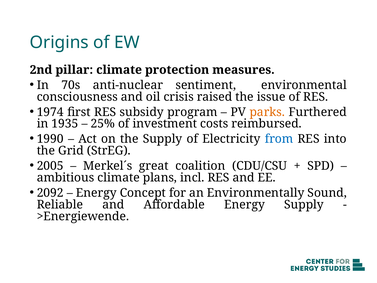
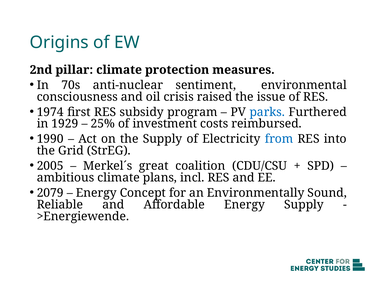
parks colour: orange -> blue
1935: 1935 -> 1929
2092: 2092 -> 2079
